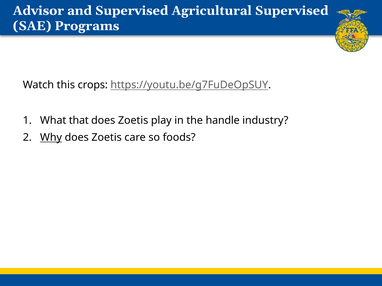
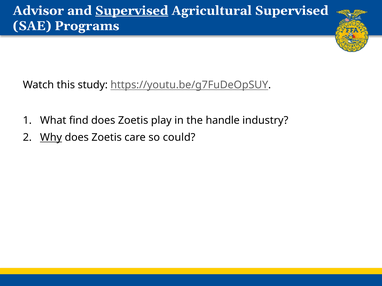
Supervised at (132, 11) underline: none -> present
crops: crops -> study
that: that -> find
foods: foods -> could
